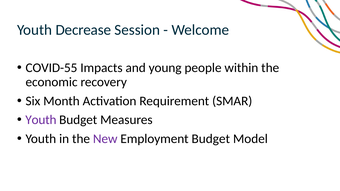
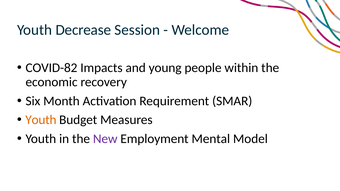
COVID-55: COVID-55 -> COVID-82
Youth at (41, 120) colour: purple -> orange
Employment Budget: Budget -> Mental
